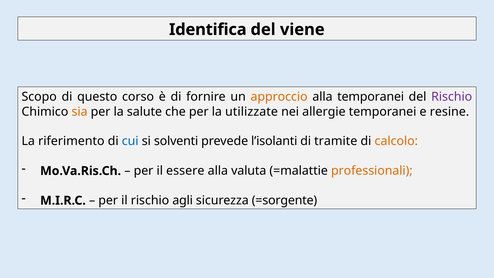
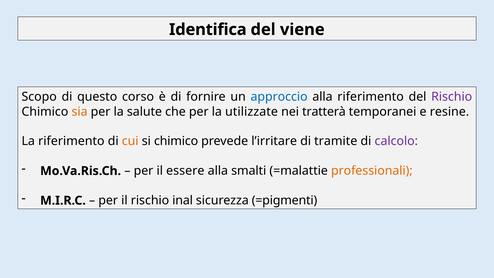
approccio colour: orange -> blue
alla temporanei: temporanei -> riferimento
allergie: allergie -> tratterà
cui colour: blue -> orange
si solventi: solventi -> chimico
l’isolanti: l’isolanti -> l’irritare
calcolo colour: orange -> purple
valuta: valuta -> smalti
agli: agli -> inal
=sorgente: =sorgente -> =pigmenti
